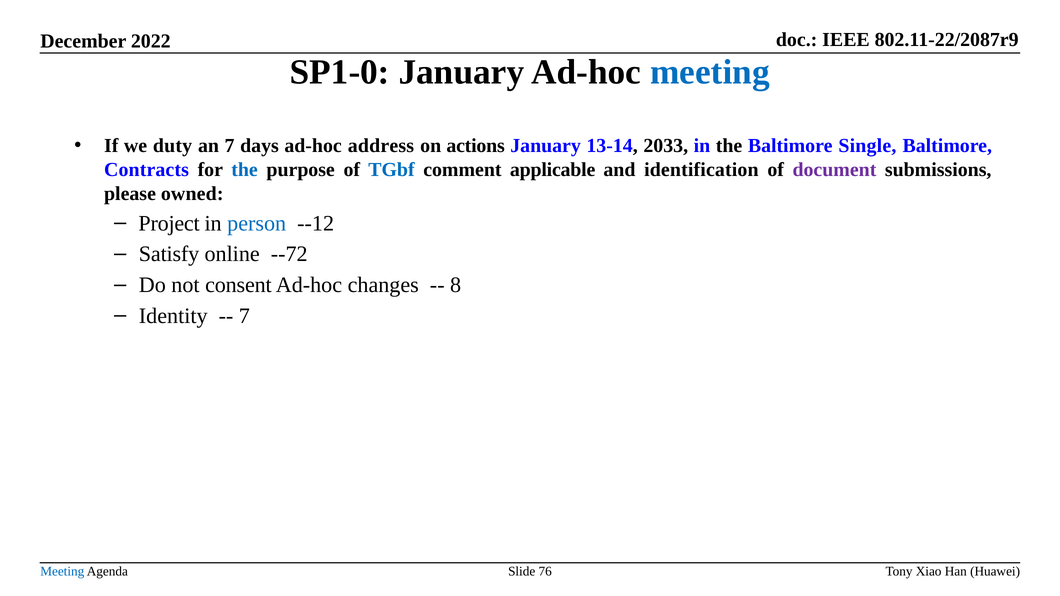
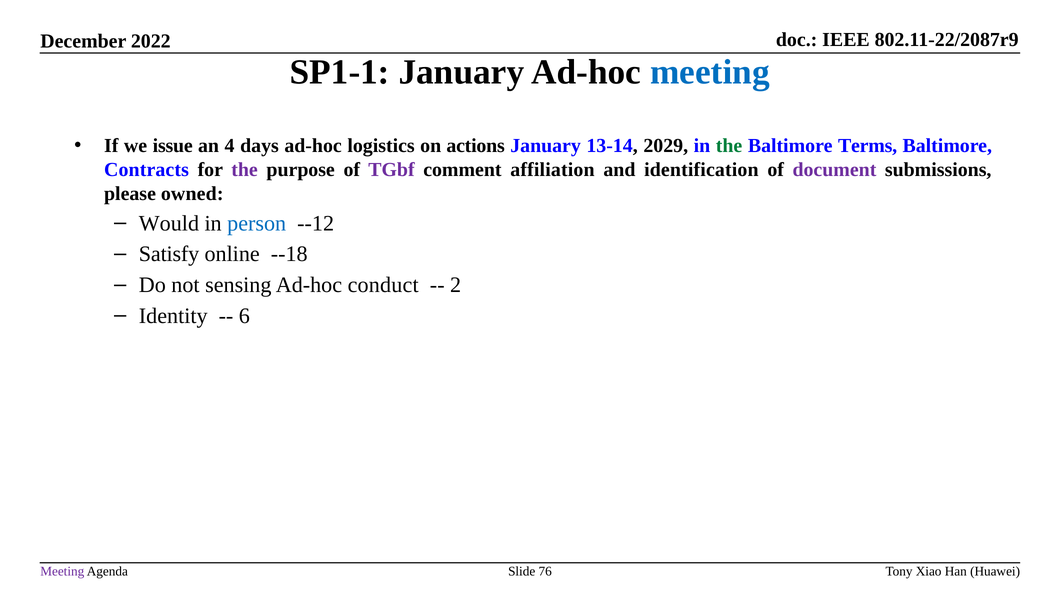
SP1-0: SP1-0 -> SP1-1
duty: duty -> issue
an 7: 7 -> 4
address: address -> logistics
2033: 2033 -> 2029
the at (729, 146) colour: black -> green
Single: Single -> Terms
the at (245, 170) colour: blue -> purple
TGbf colour: blue -> purple
applicable: applicable -> affiliation
Project: Project -> Would
--72: --72 -> --18
consent: consent -> sensing
changes: changes -> conduct
8: 8 -> 2
7 at (244, 316): 7 -> 6
Meeting at (62, 572) colour: blue -> purple
